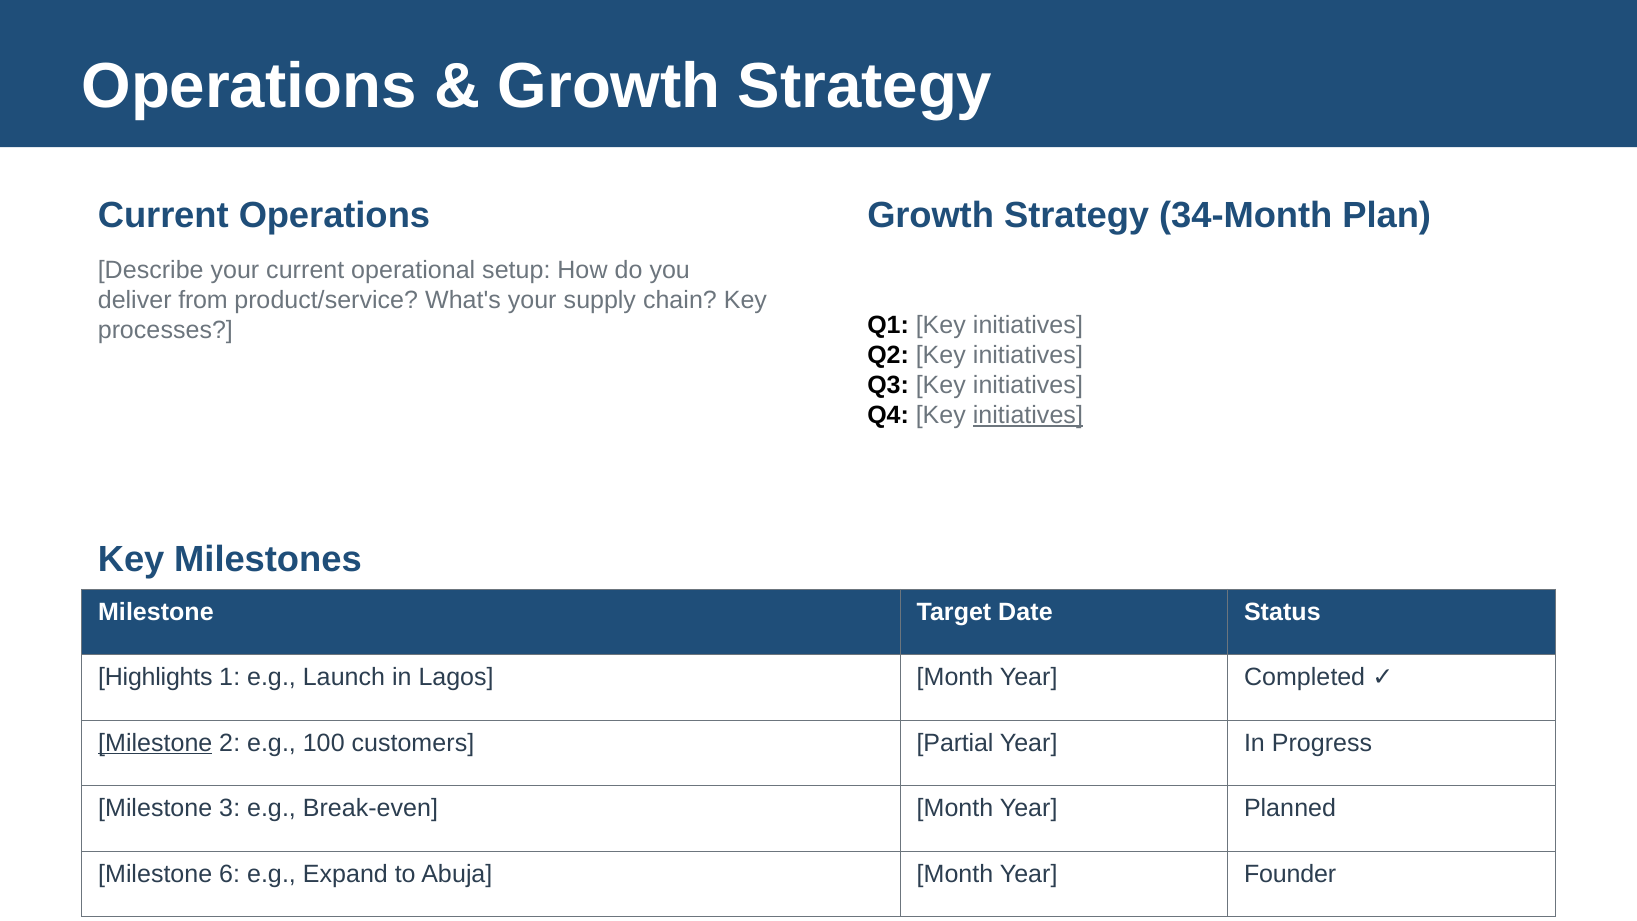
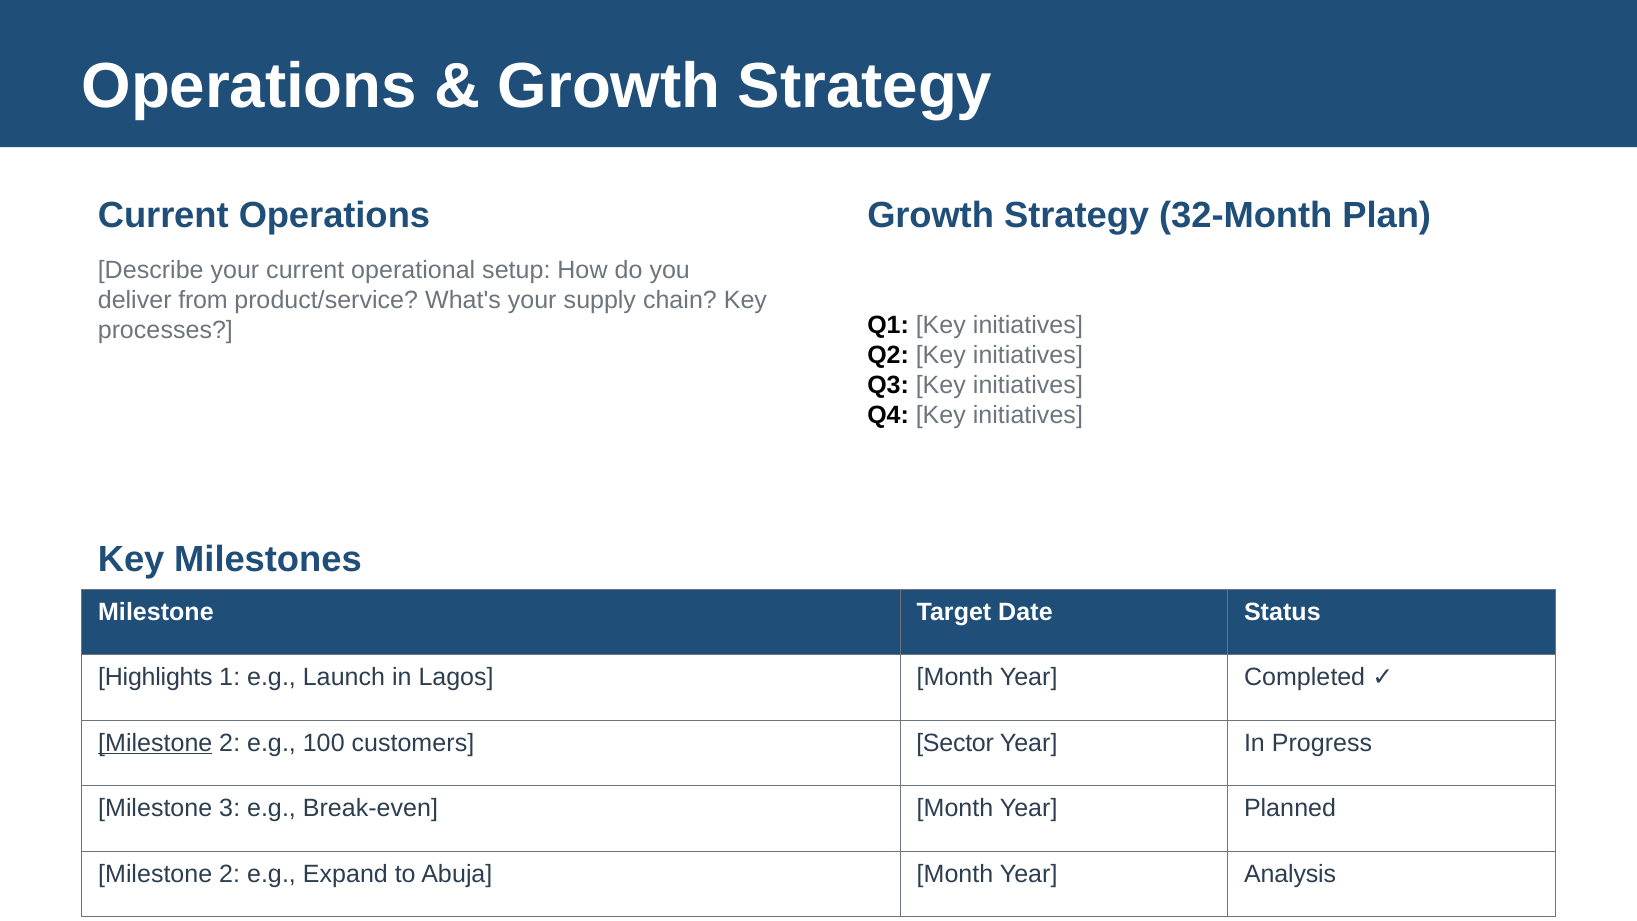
34-Month: 34-Month -> 32-Month
initiatives at (1028, 415) underline: present -> none
Partial: Partial -> Sector
6 at (230, 874): 6 -> 2
Founder: Founder -> Analysis
